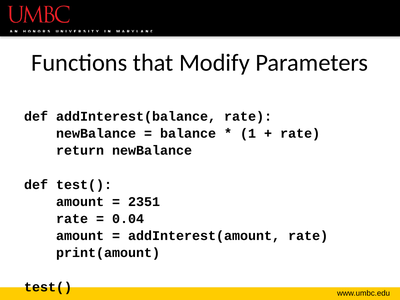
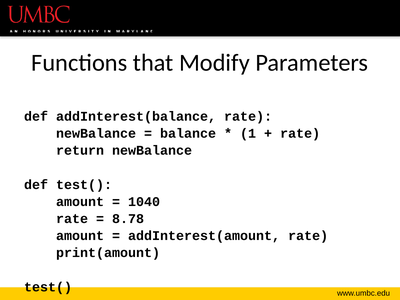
2351: 2351 -> 1040
0.04: 0.04 -> 8.78
